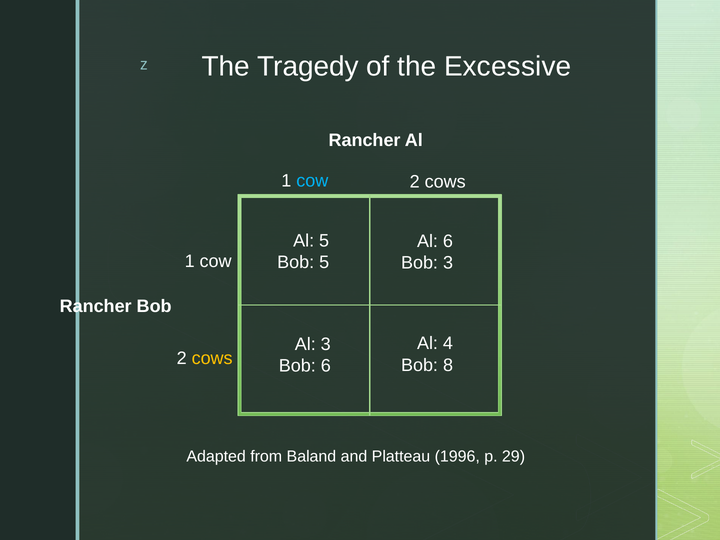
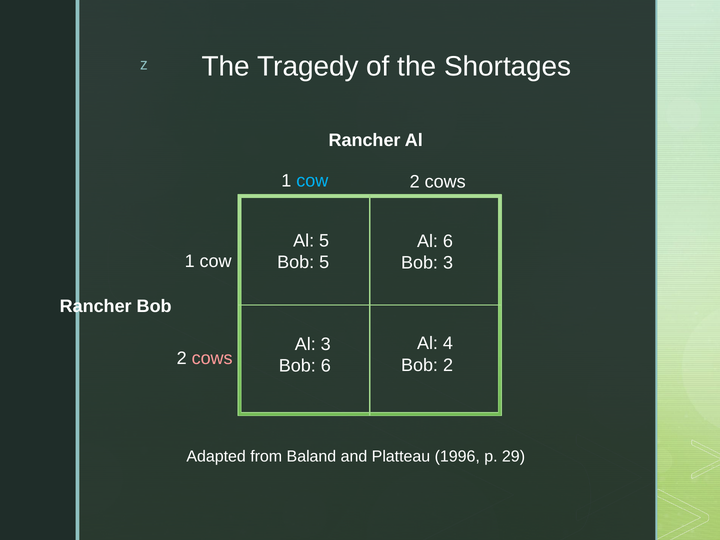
Excessive: Excessive -> Shortages
cows at (212, 358) colour: yellow -> pink
Bob 8: 8 -> 2
